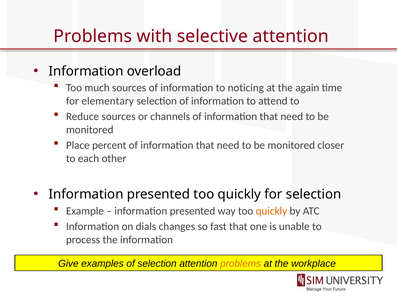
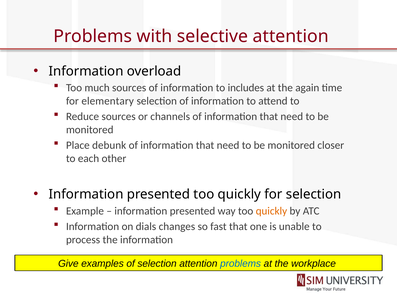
noticing: noticing -> includes
percent: percent -> debunk
problems at (241, 263) colour: orange -> blue
